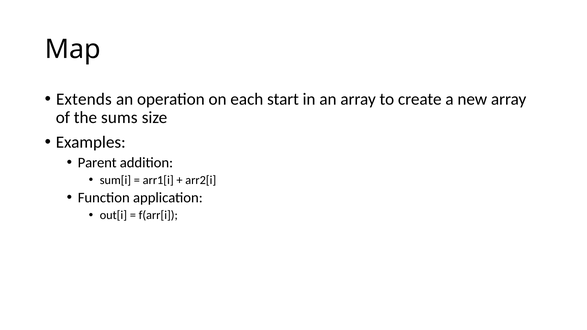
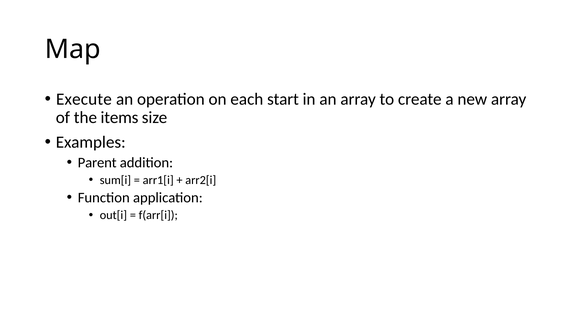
Extends: Extends -> Execute
sums: sums -> items
